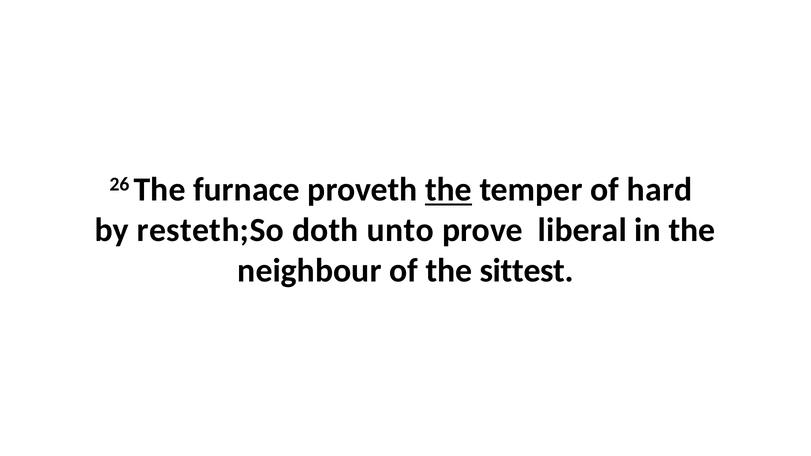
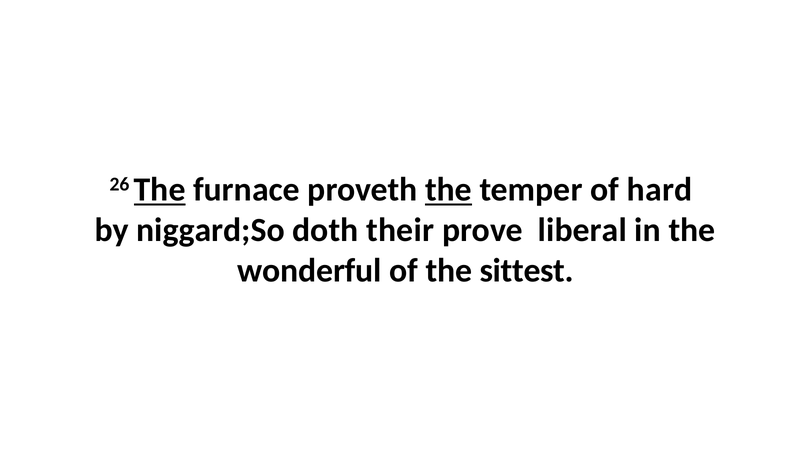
The at (160, 190) underline: none -> present
resteth;So: resteth;So -> niggard;So
unto: unto -> their
neighbour: neighbour -> wonderful
